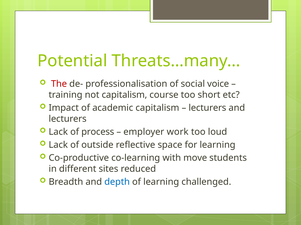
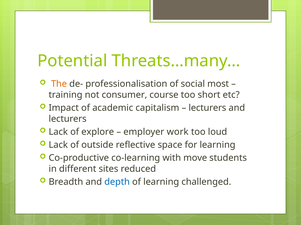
The colour: red -> orange
voice: voice -> most
not capitalism: capitalism -> consumer
process: process -> explore
